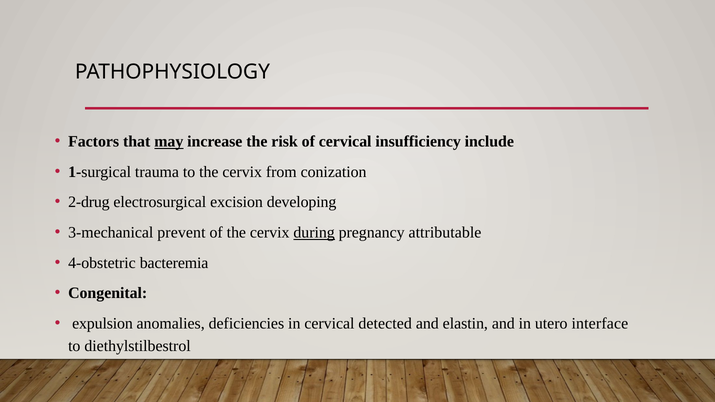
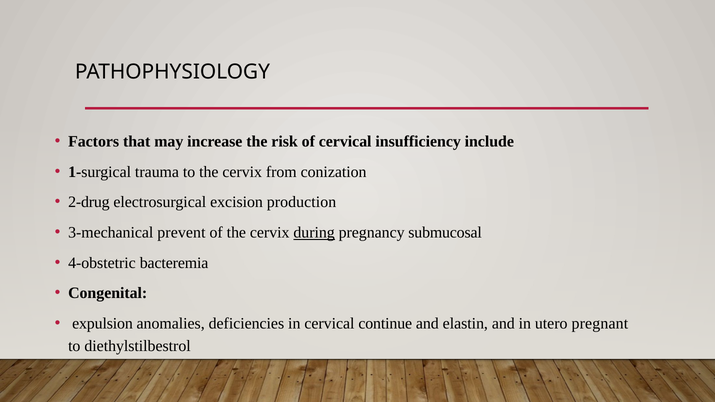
may underline: present -> none
developing: developing -> production
attributable: attributable -> submucosal
detected: detected -> continue
interface: interface -> pregnant
